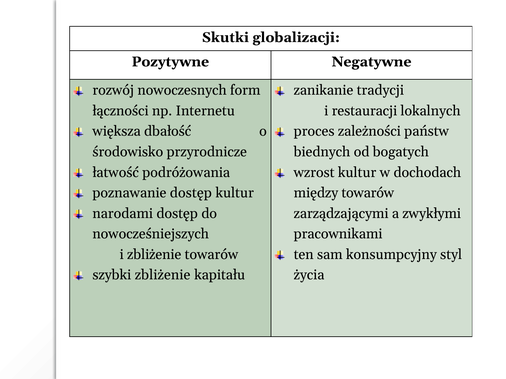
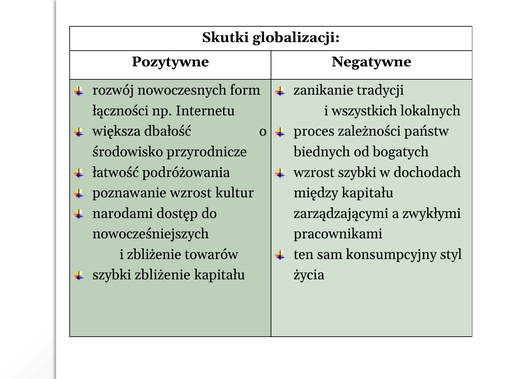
restauracji: restauracji -> wszystkich
wzrost kultur: kultur -> szybki
poznawanie dostęp: dostęp -> wzrost
między towarów: towarów -> kapitału
